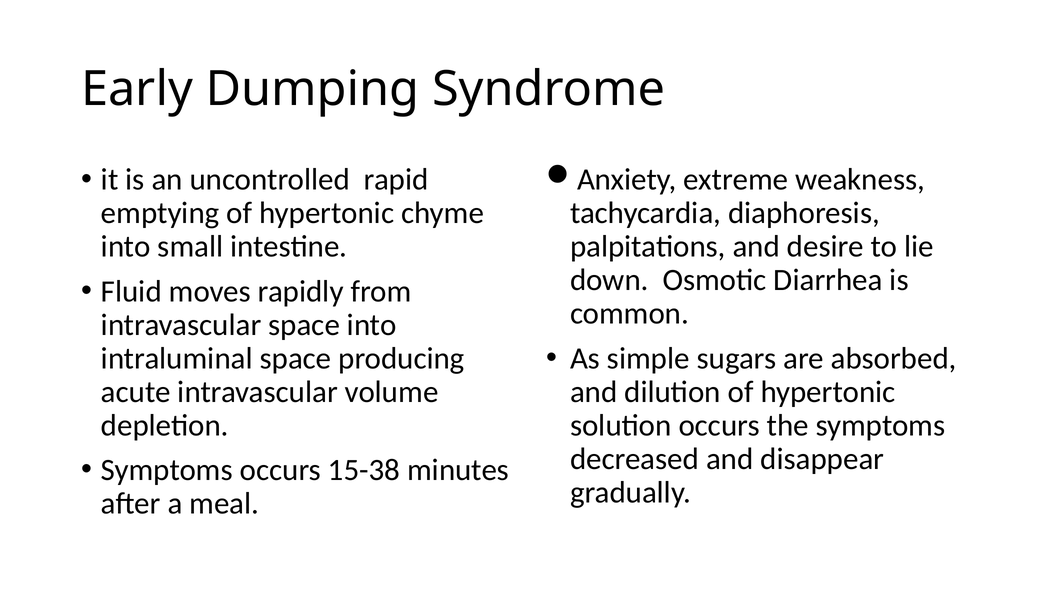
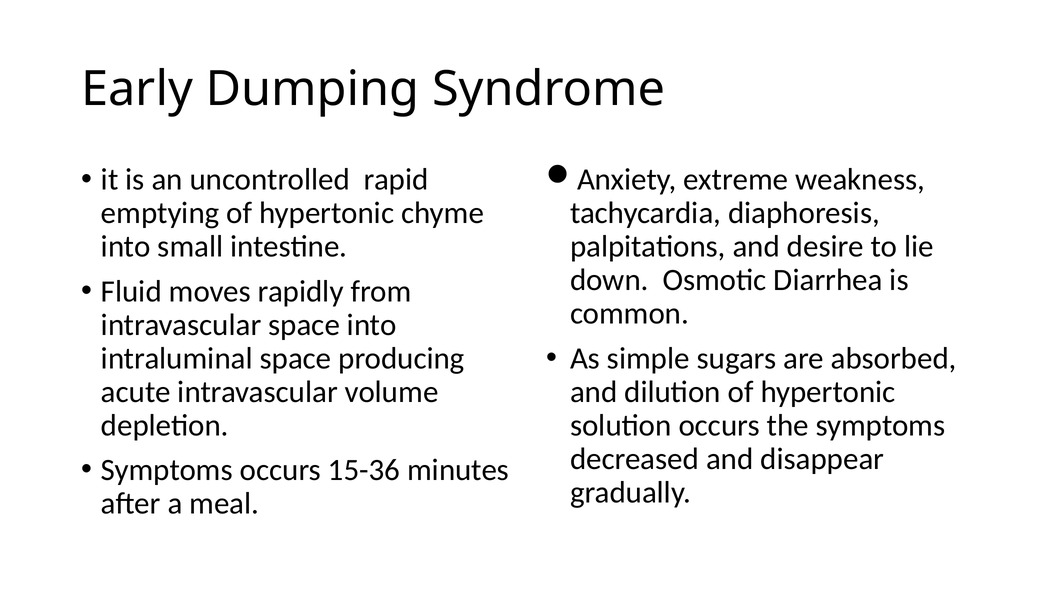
15-38: 15-38 -> 15-36
